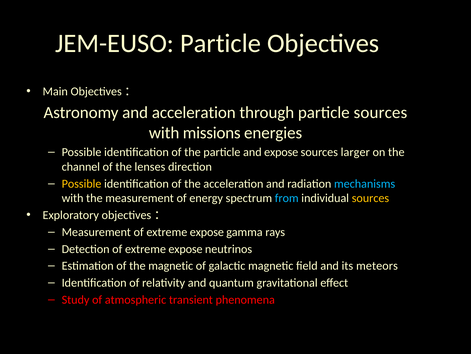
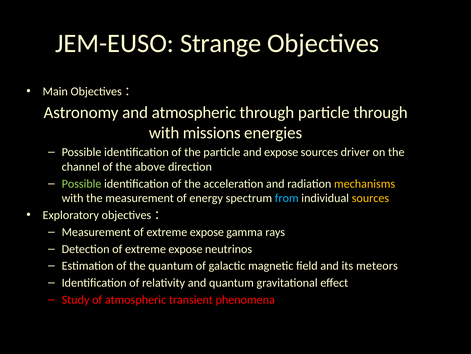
JEM-EUSO Particle: Particle -> Strange
and acceleration: acceleration -> atmospheric
particle sources: sources -> through
larger: larger -> driver
lenses: lenses -> above
Possible at (82, 183) colour: yellow -> light green
mechanisms colour: light blue -> yellow
the magnetic: magnetic -> quantum
